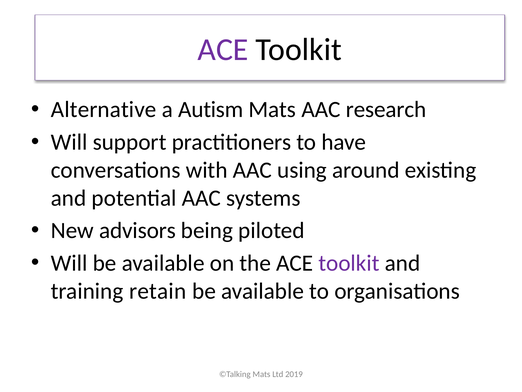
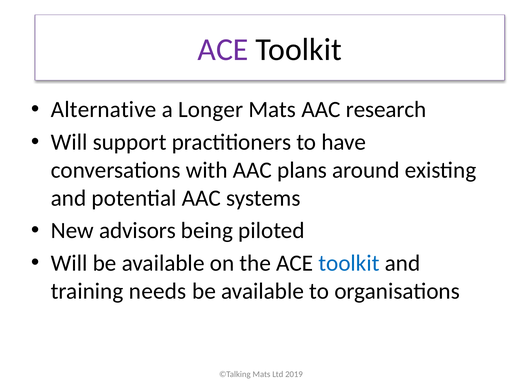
Autism: Autism -> Longer
using: using -> plans
toolkit at (349, 263) colour: purple -> blue
retain: retain -> needs
